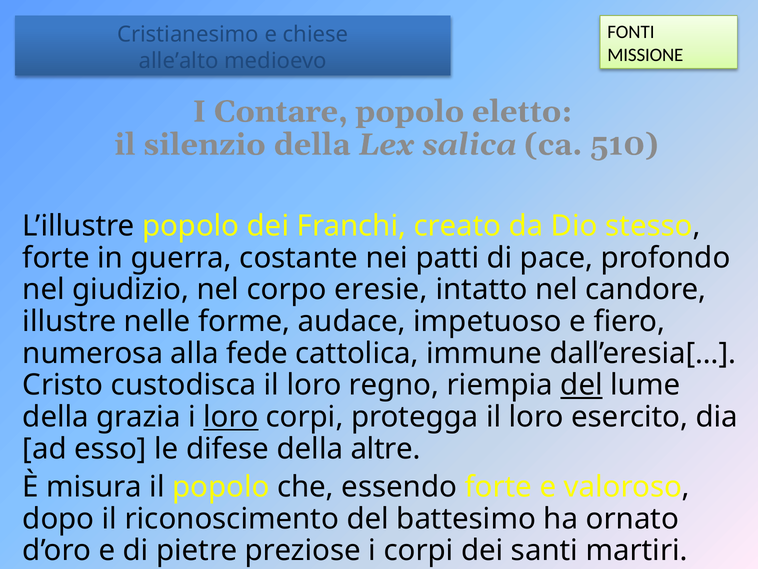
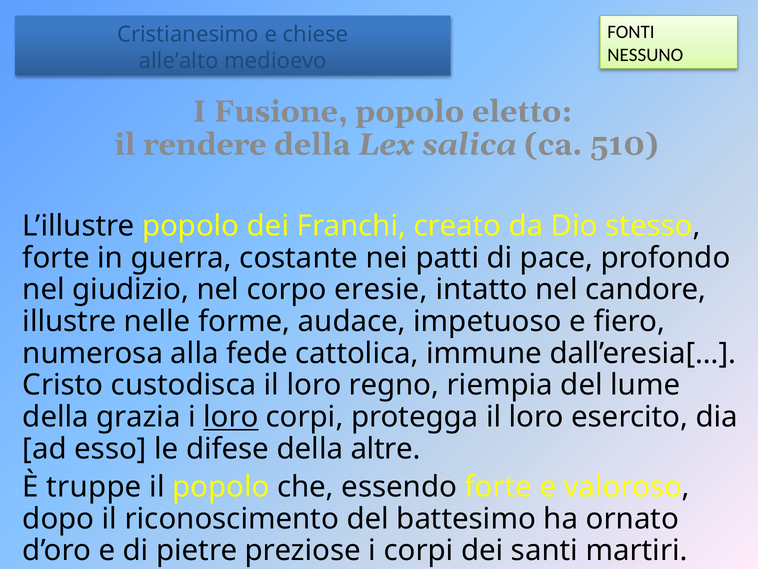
MISSIONE: MISSIONE -> NESSUNO
Contare: Contare -> Fusione
silenzio: silenzio -> rendere
del at (582, 385) underline: present -> none
misura: misura -> truppe
